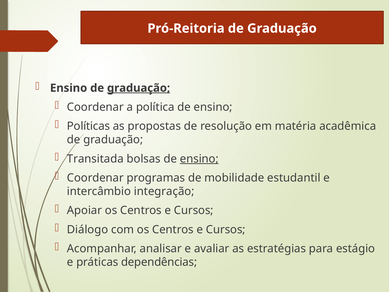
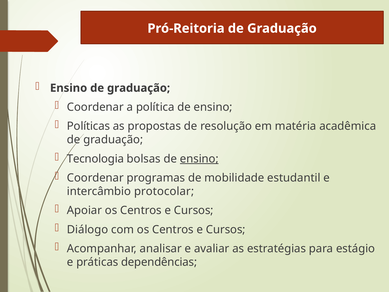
graduação at (139, 88) underline: present -> none
Transitada: Transitada -> Tecnologia
integração: integração -> protocolar
